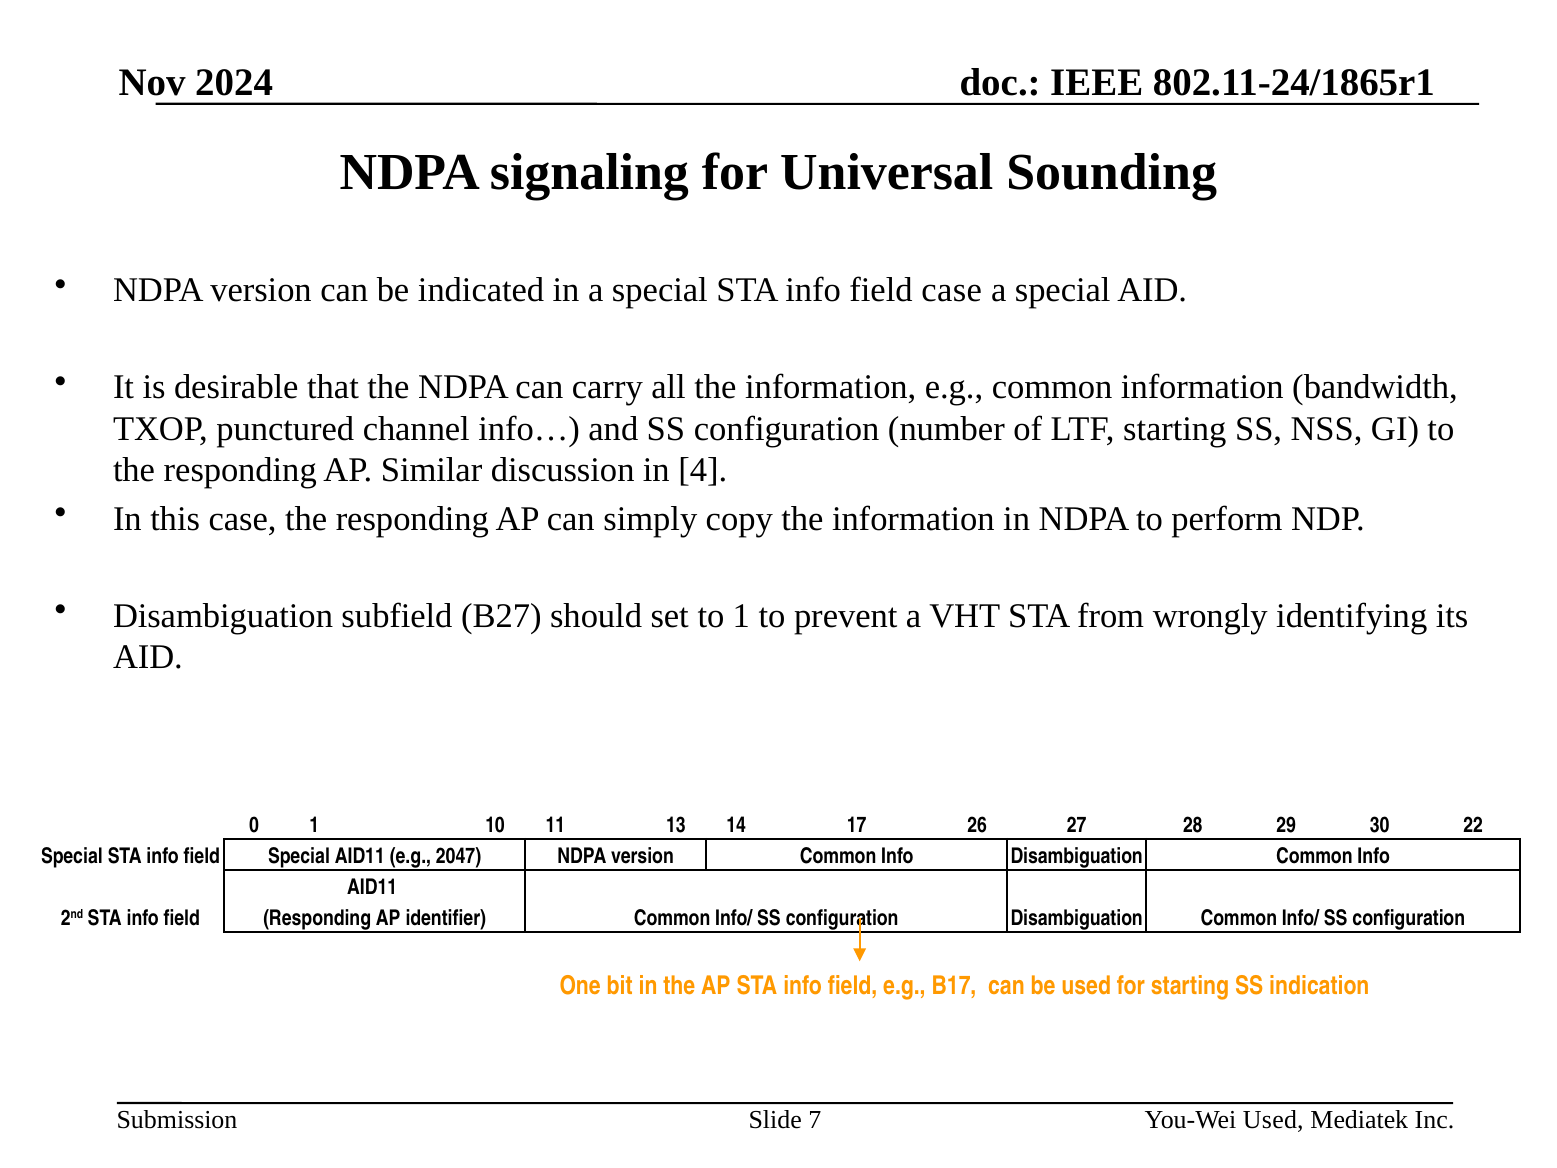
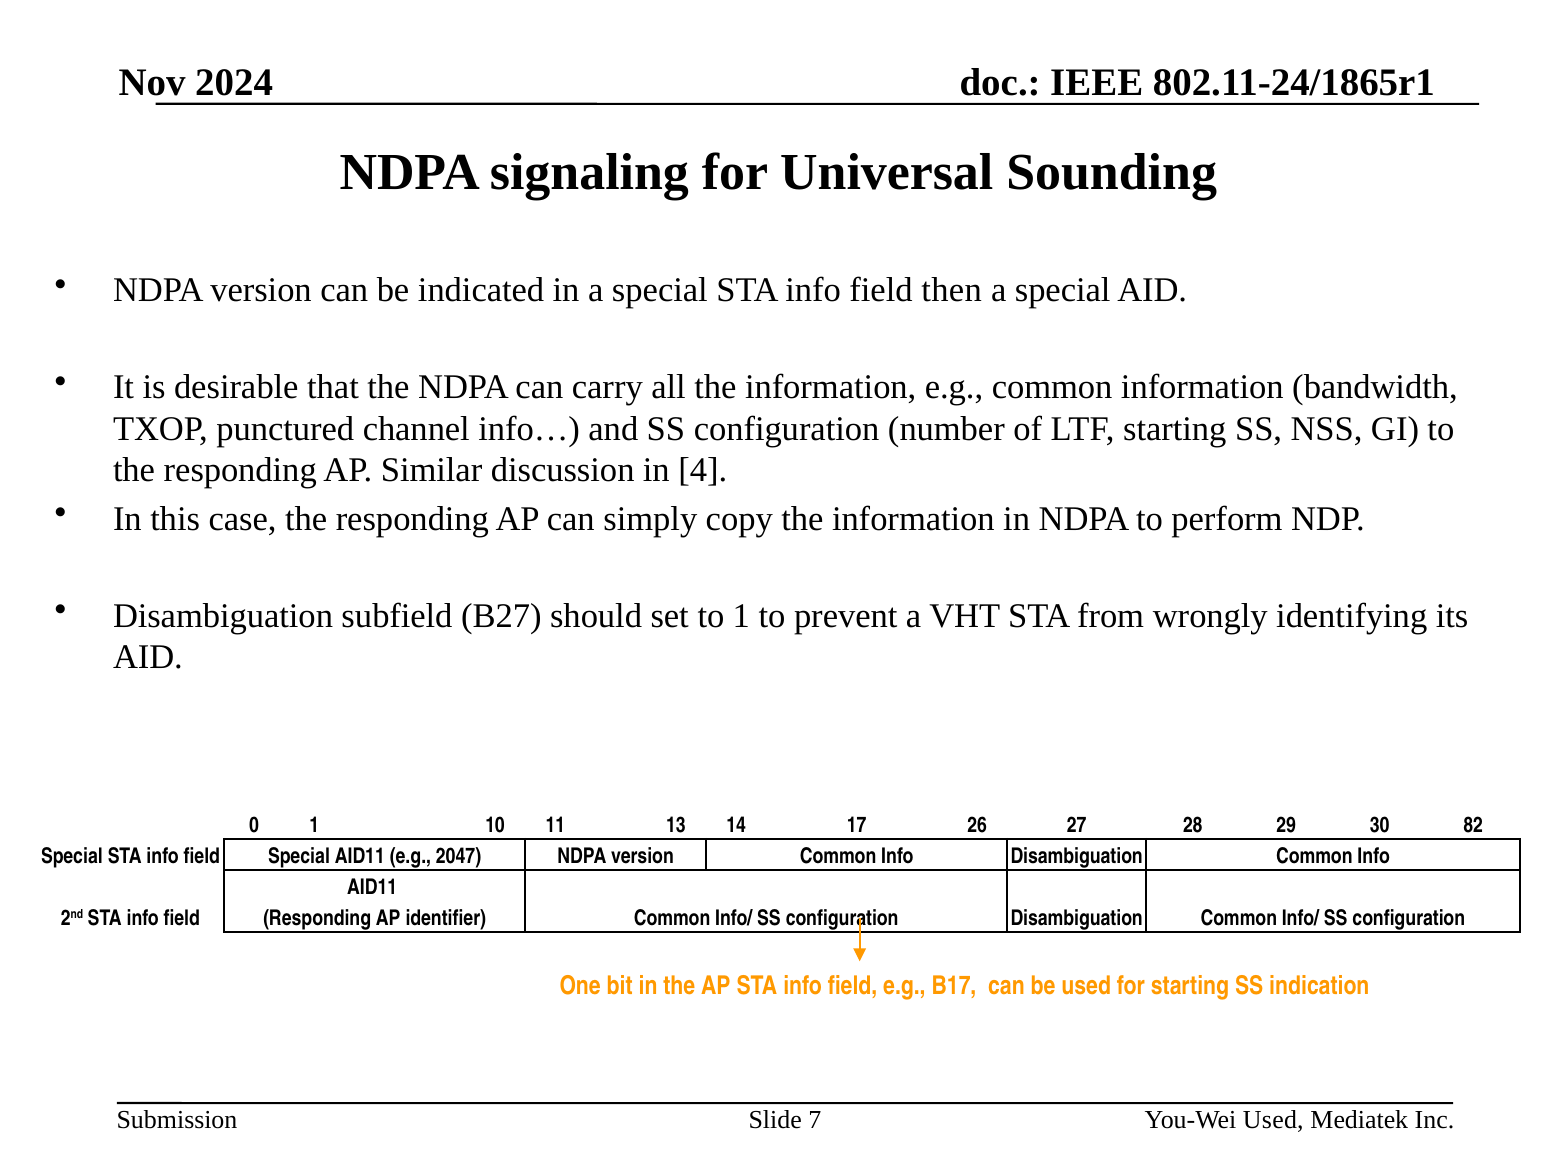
field case: case -> then
22: 22 -> 82
